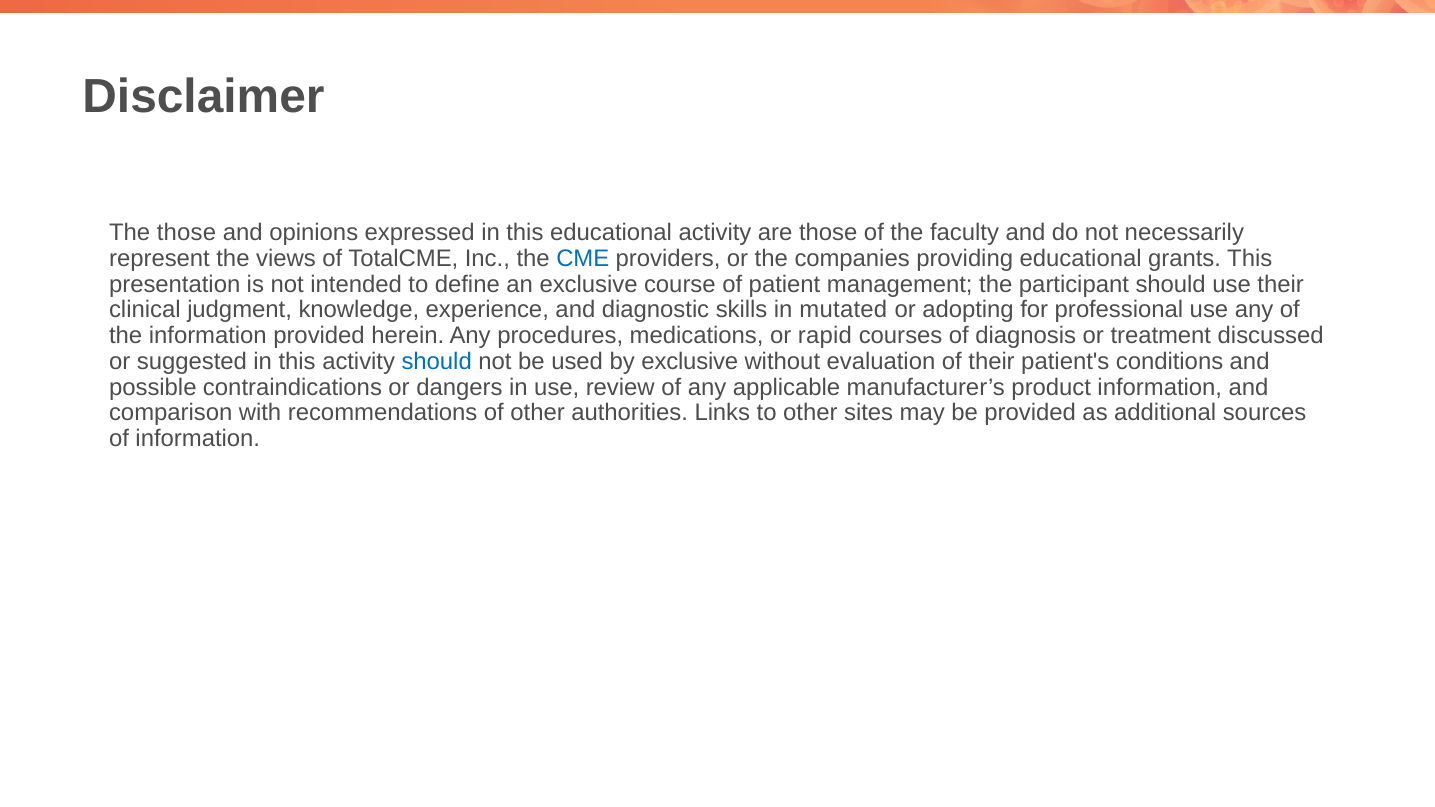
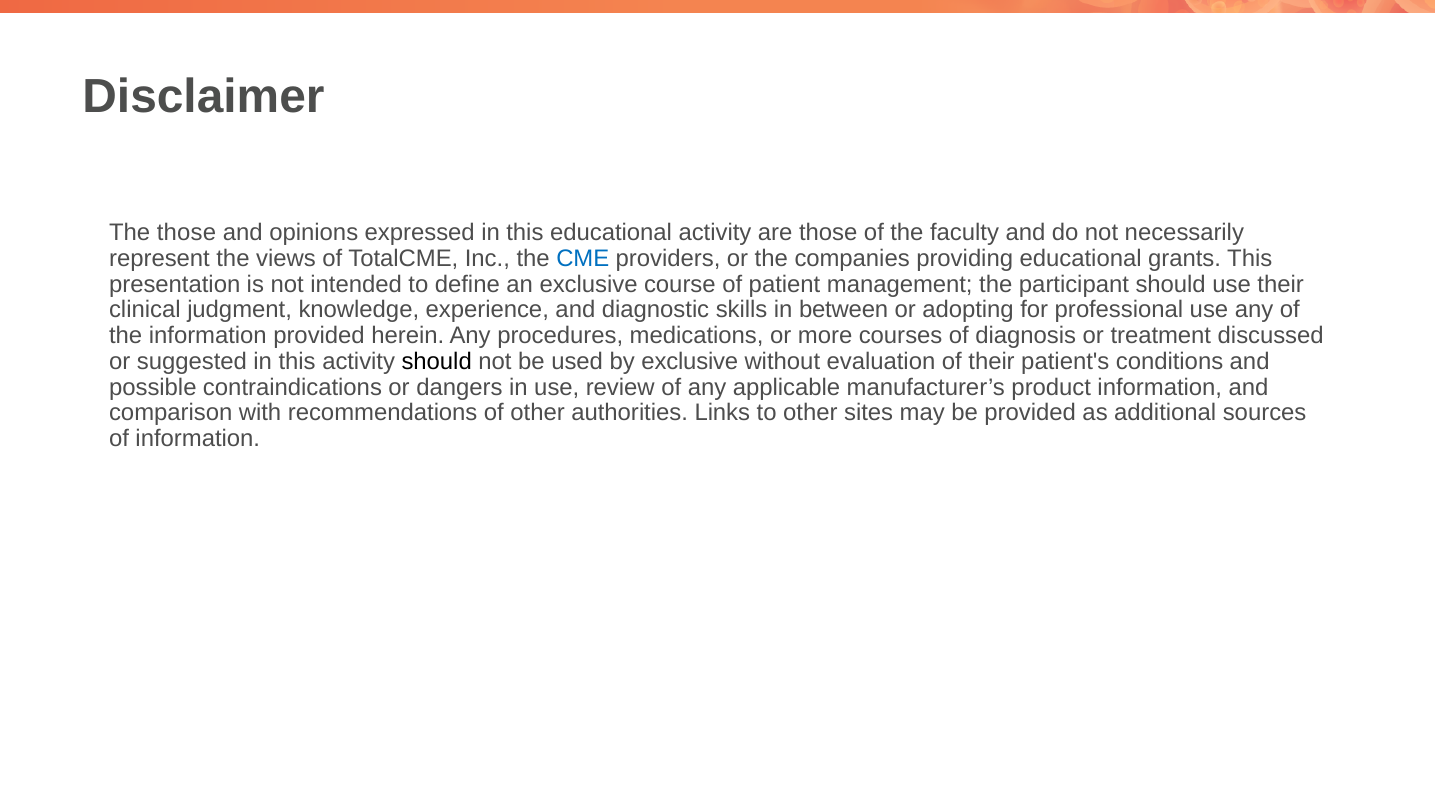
mutated: mutated -> between
rapid: rapid -> more
should at (437, 362) colour: blue -> black
